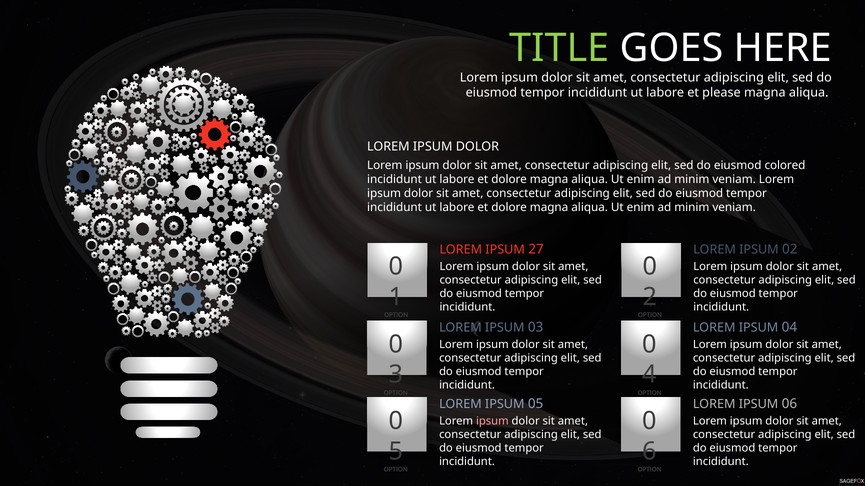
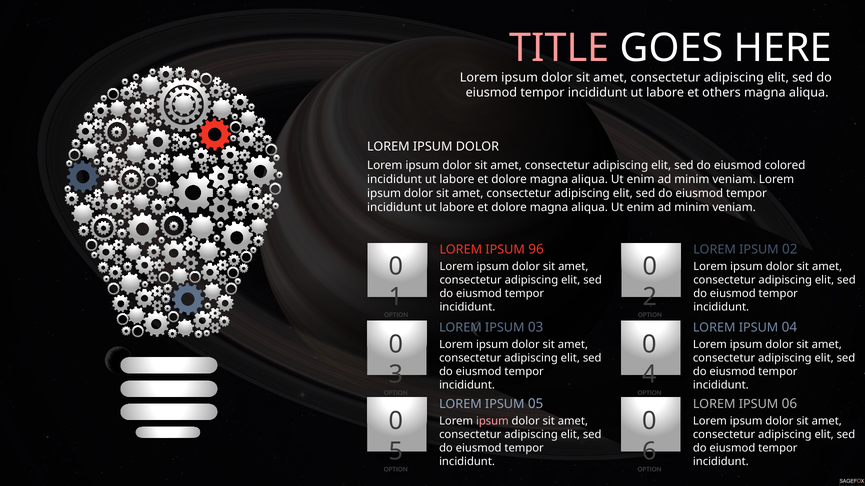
TITLE colour: light green -> pink
please: please -> others
27: 27 -> 96
